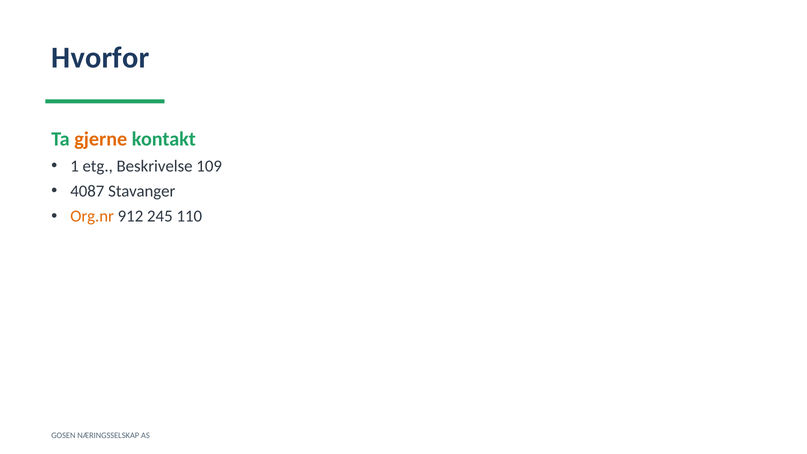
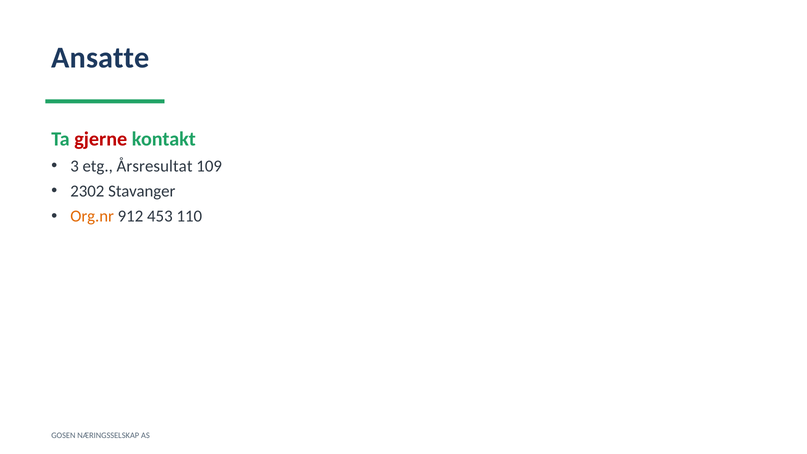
Hvorfor: Hvorfor -> Ansatte
gjerne colour: orange -> red
1: 1 -> 3
Beskrivelse: Beskrivelse -> Årsresultat
4087: 4087 -> 2302
245: 245 -> 453
